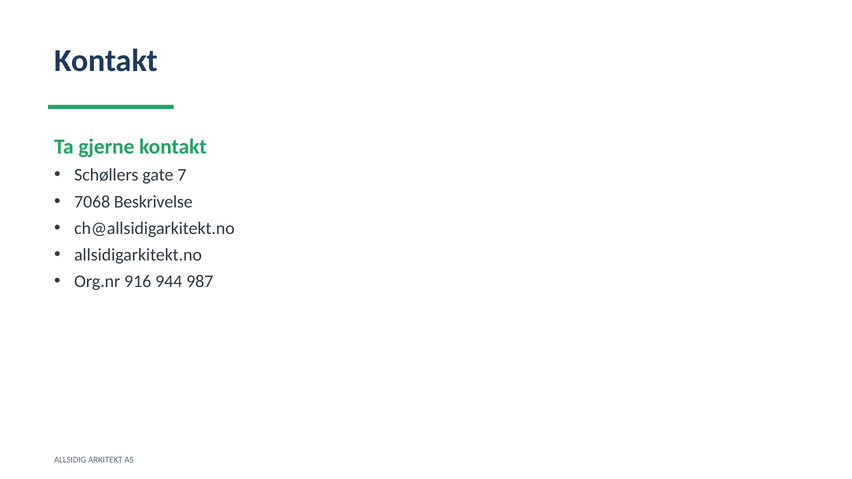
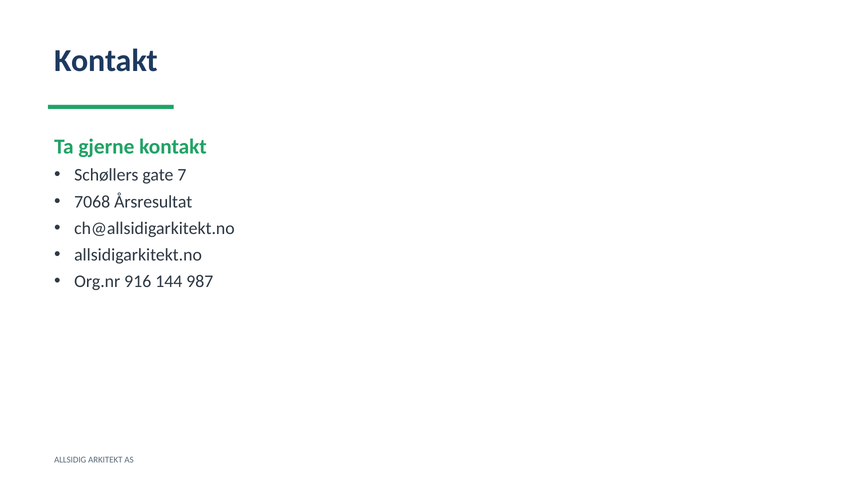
Beskrivelse: Beskrivelse -> Årsresultat
944: 944 -> 144
